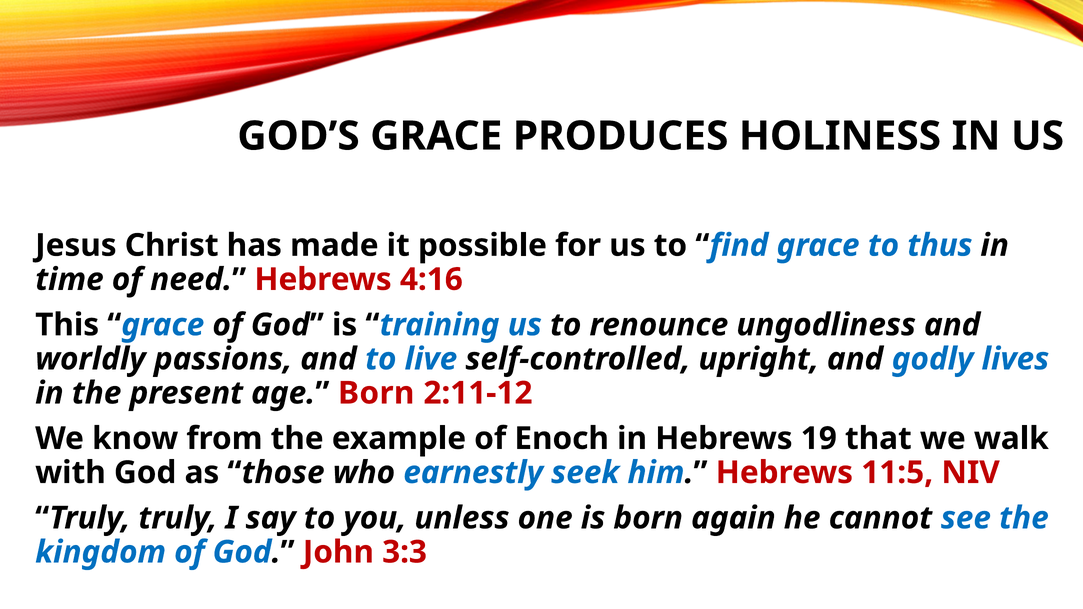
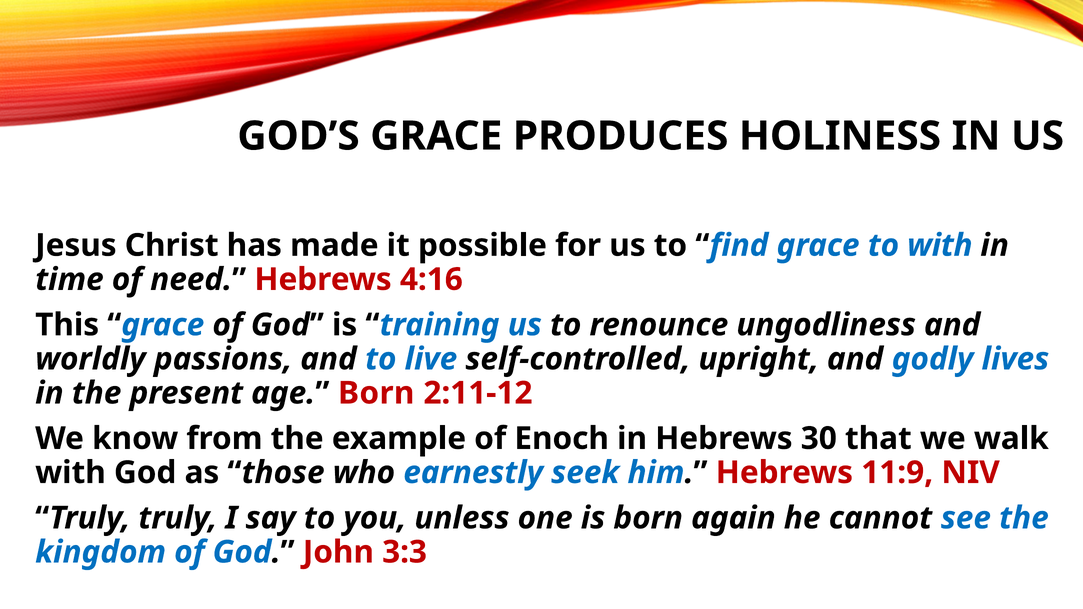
to thus: thus -> with
19: 19 -> 30
11:5: 11:5 -> 11:9
